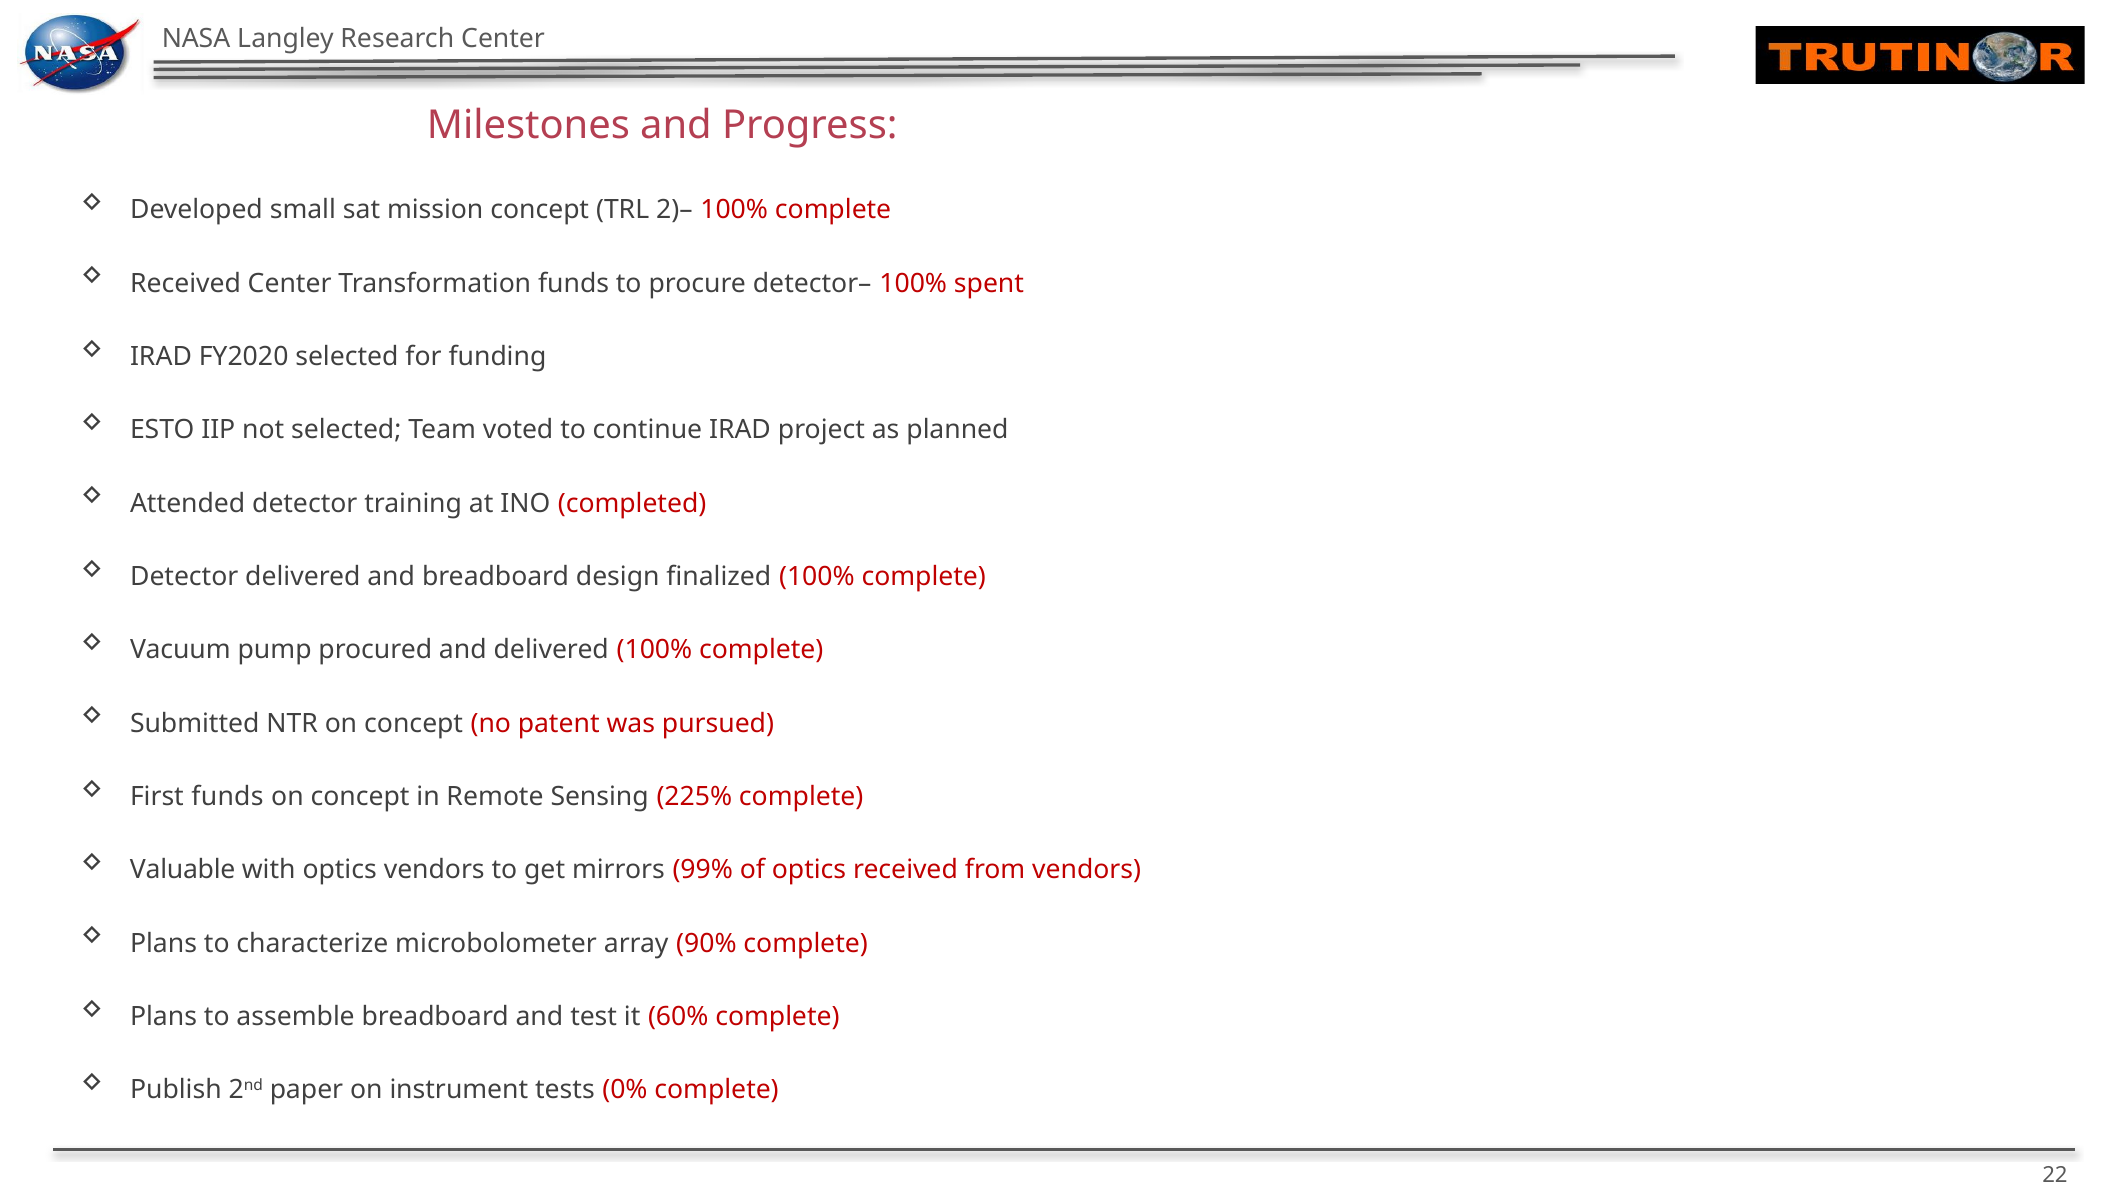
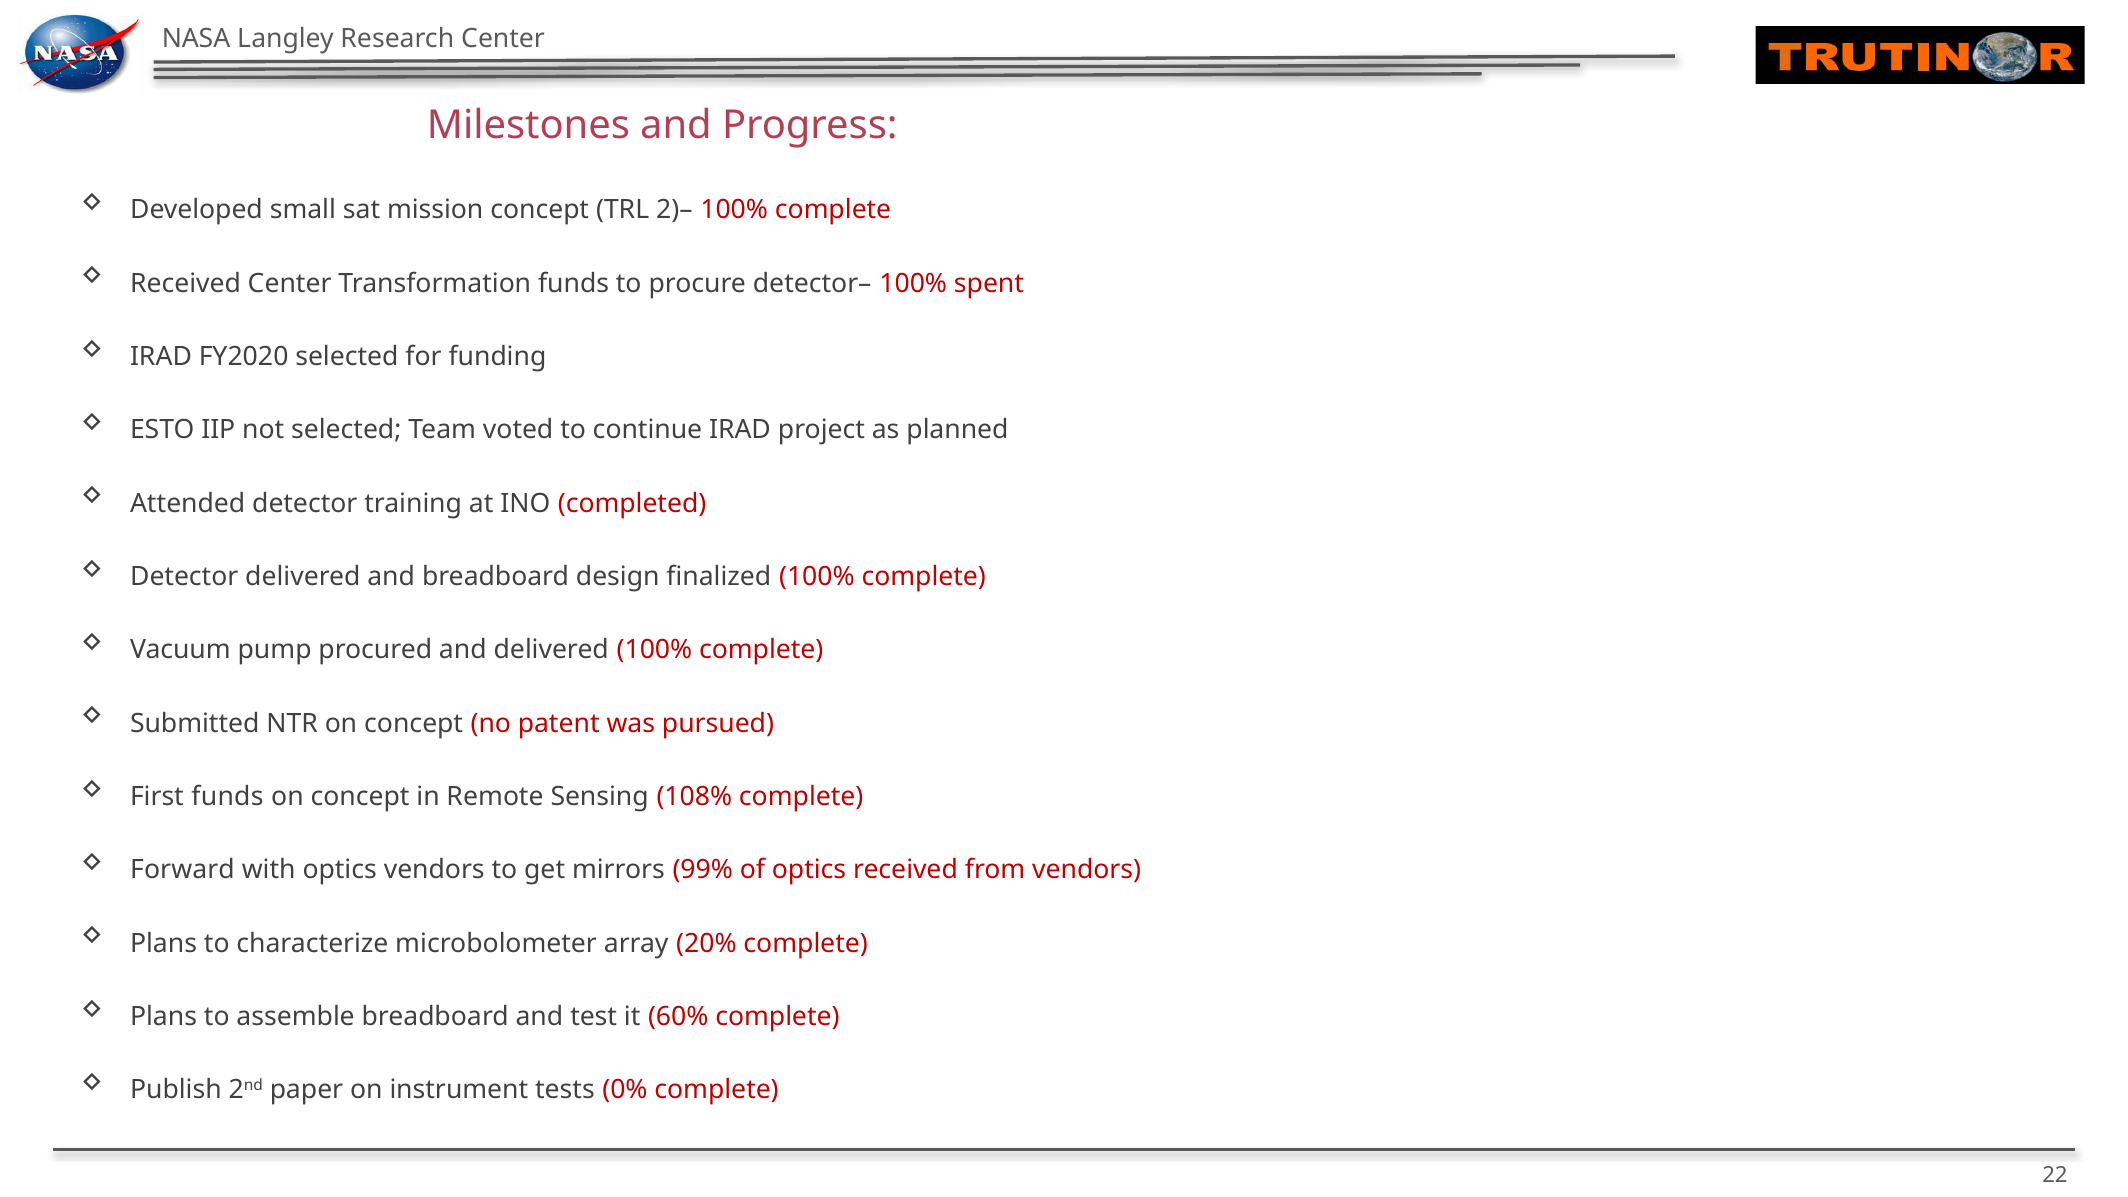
225%: 225% -> 108%
Valuable: Valuable -> Forward
90%: 90% -> 20%
